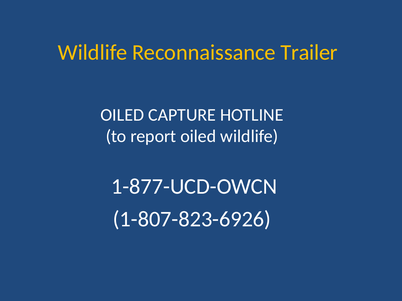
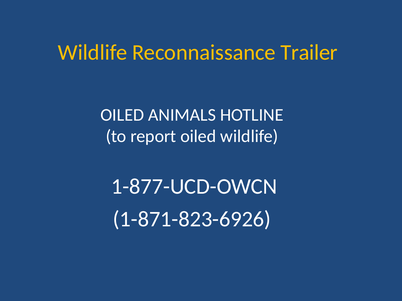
CAPTURE: CAPTURE -> ANIMALS
1-807-823-6926: 1-807-823-6926 -> 1-871-823-6926
